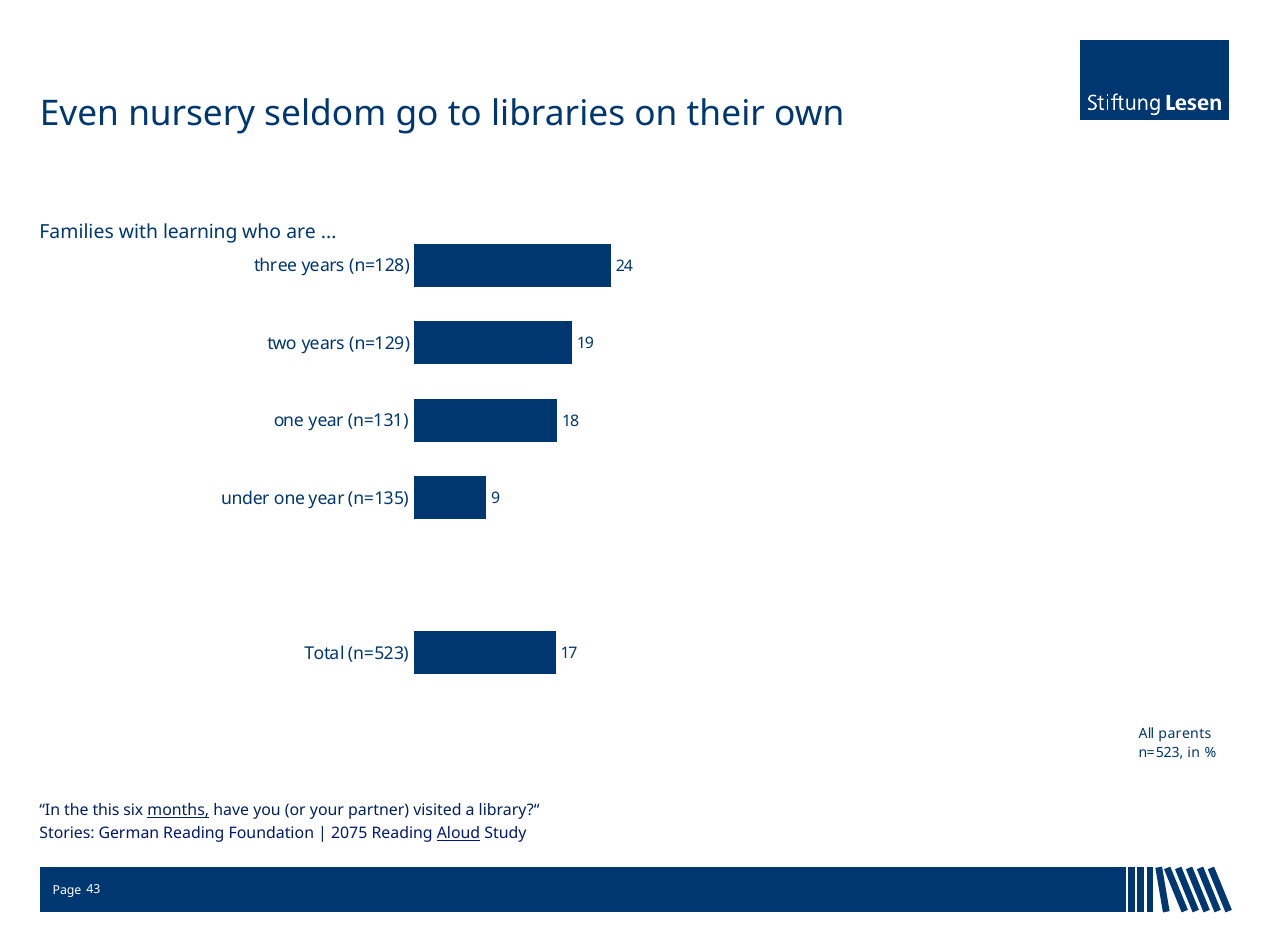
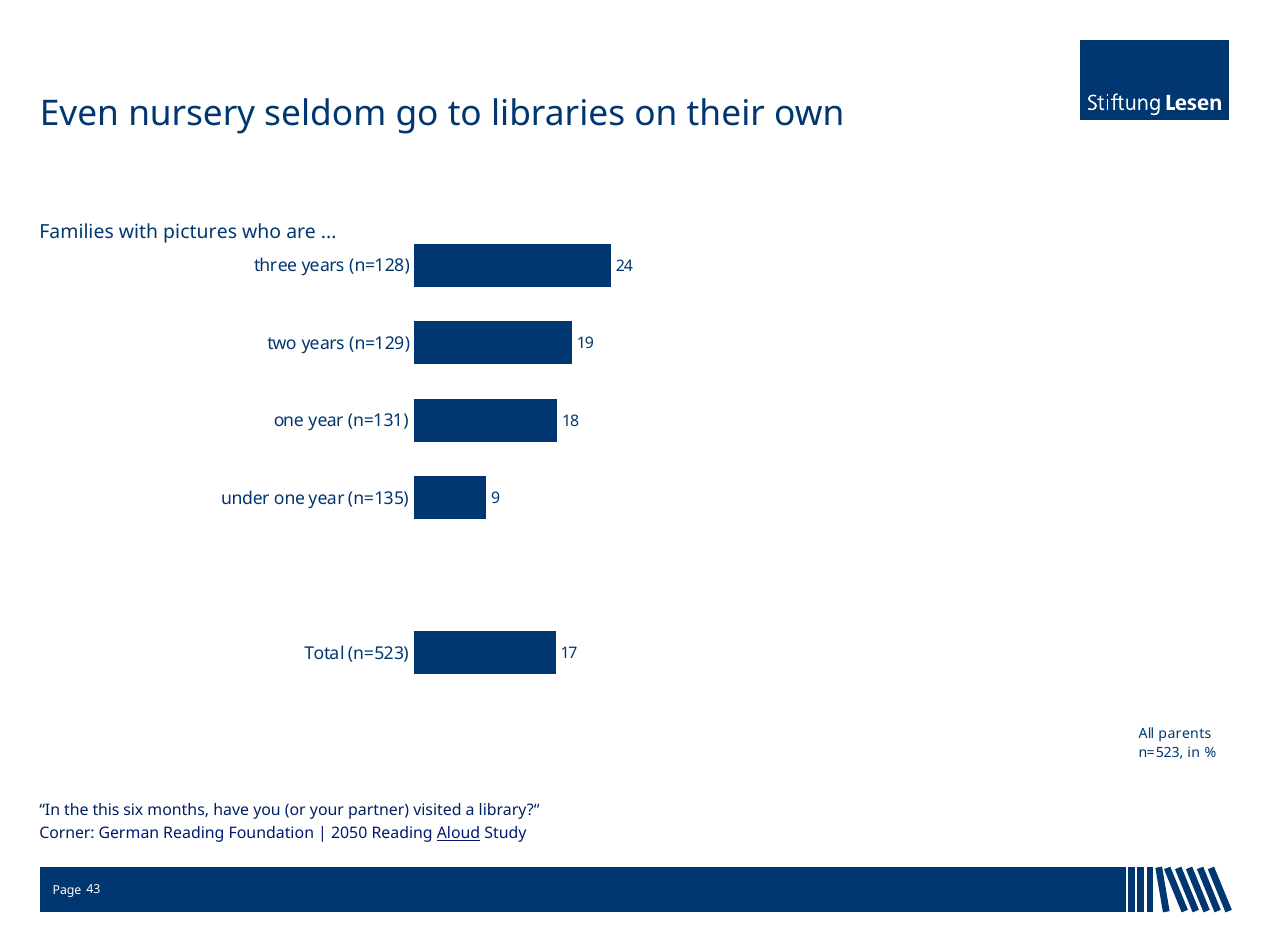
learning: learning -> pictures
months underline: present -> none
Stories: Stories -> Corner
2075: 2075 -> 2050
